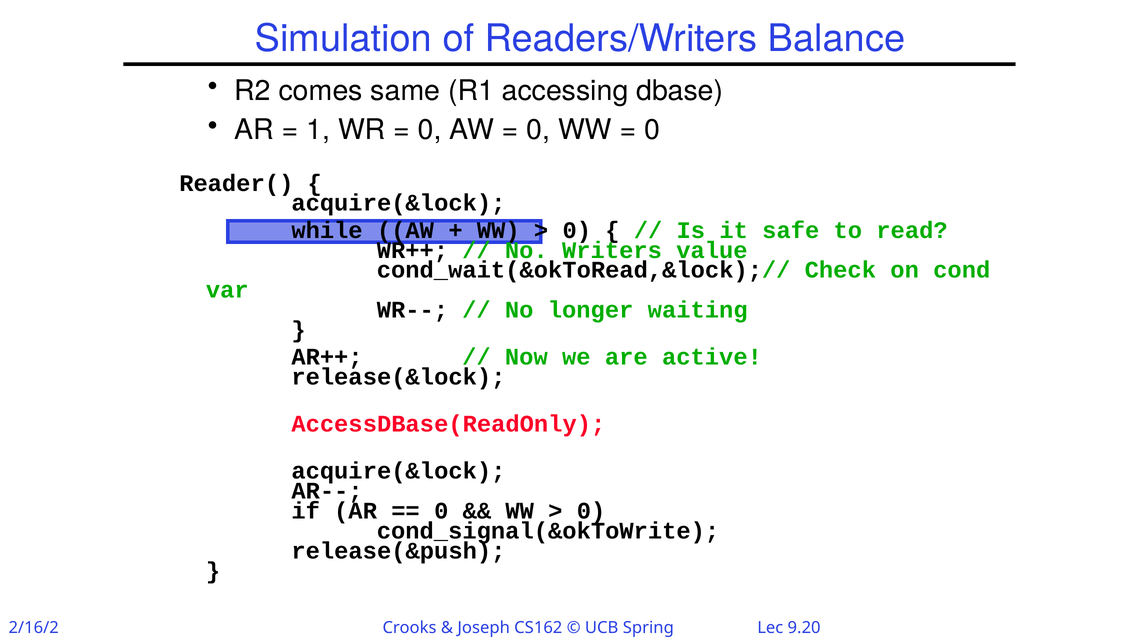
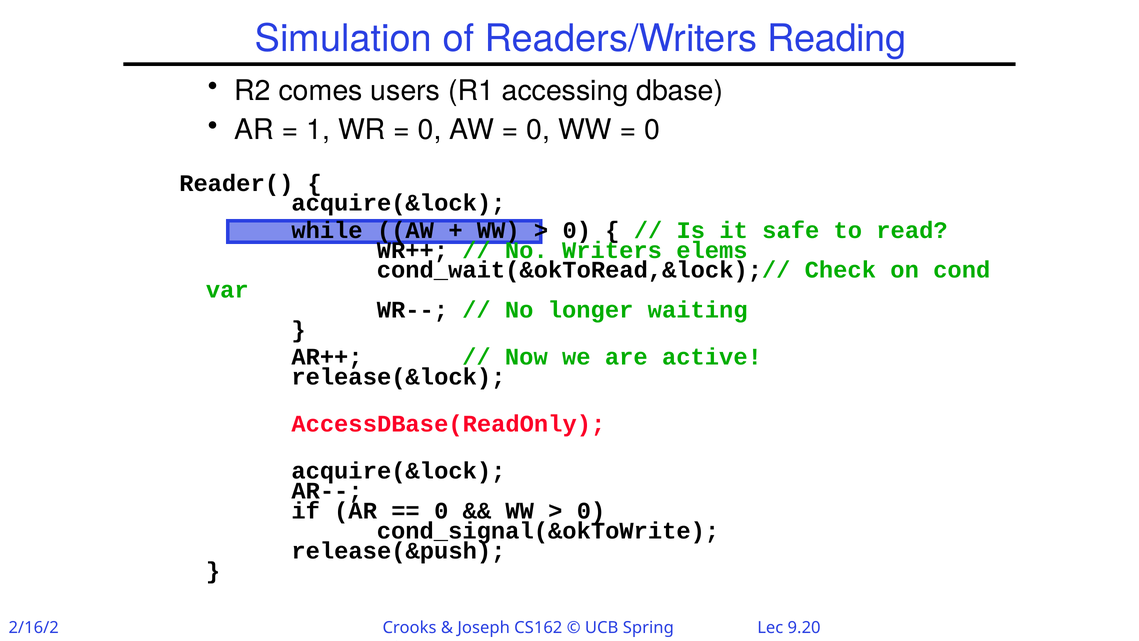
Balance: Balance -> Reading
same: same -> users
value: value -> elems
